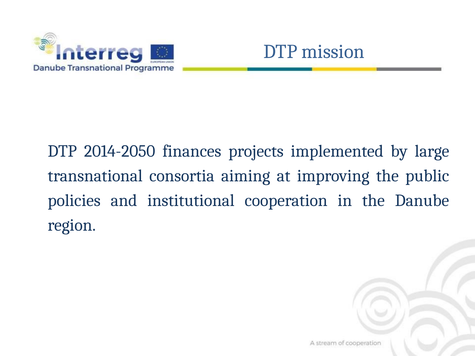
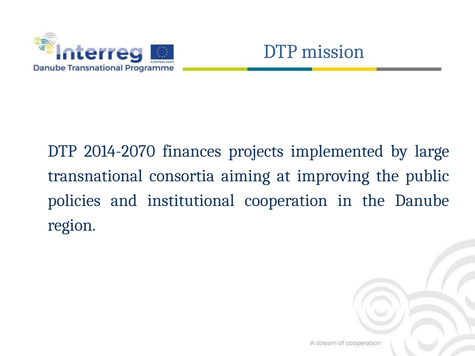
2014-2050: 2014-2050 -> 2014-2070
